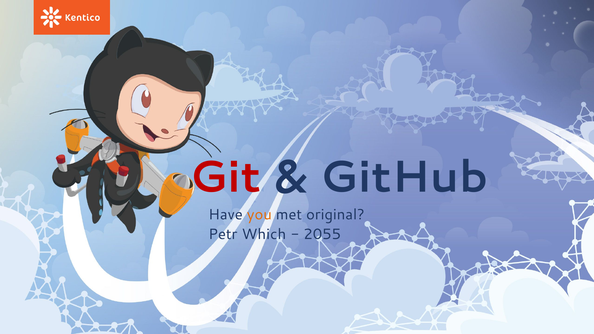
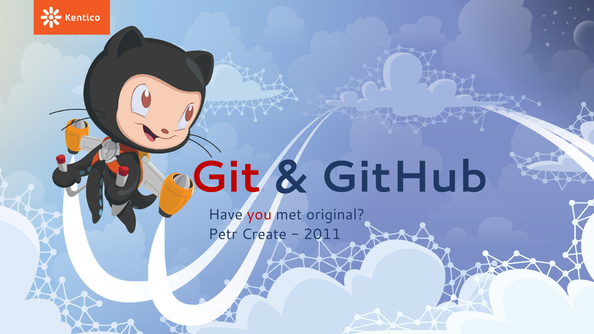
you colour: orange -> red
Which: Which -> Create
2055: 2055 -> 2011
